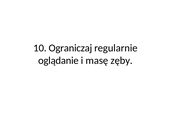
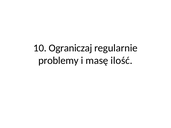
oglądanie: oglądanie -> problemy
zęby: zęby -> ilość
